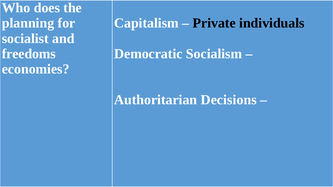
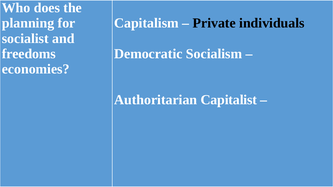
Decisions: Decisions -> Capitalist
